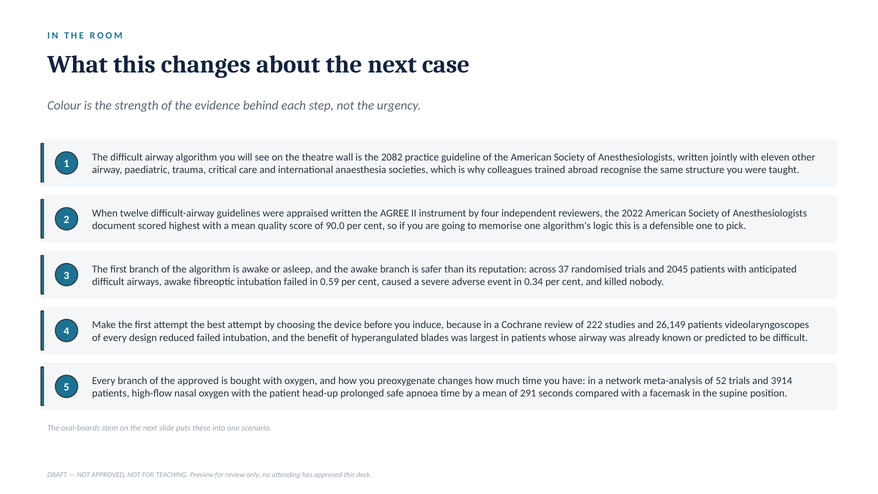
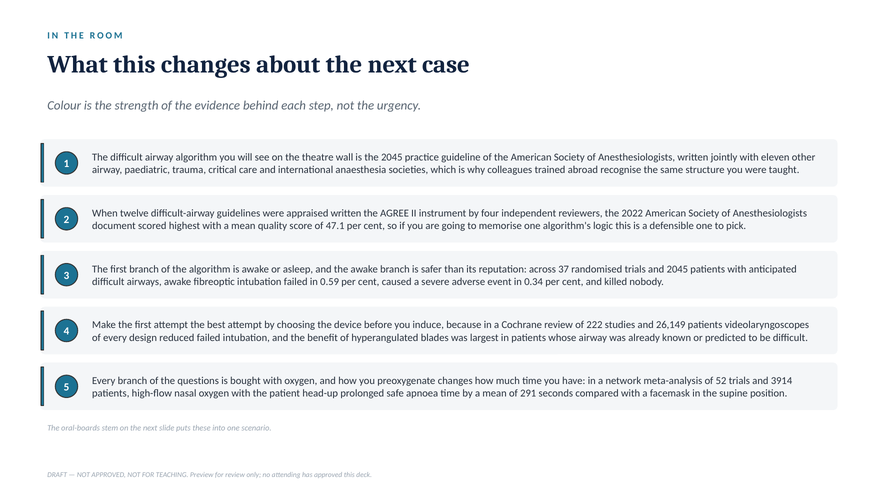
the 2082: 2082 -> 2045
90.0: 90.0 -> 47.1
the approved: approved -> questions
